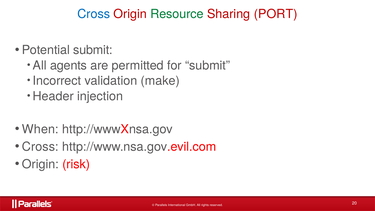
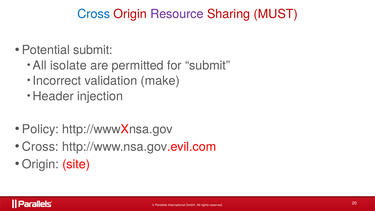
Resource colour: green -> purple
PORT: PORT -> MUST
agents: agents -> isolate
When: When -> Policy
risk: risk -> site
